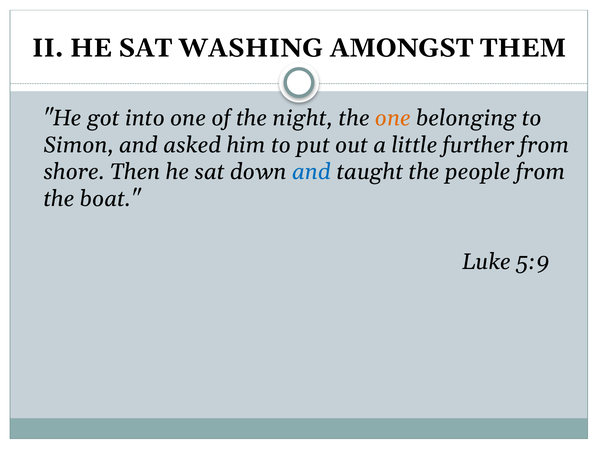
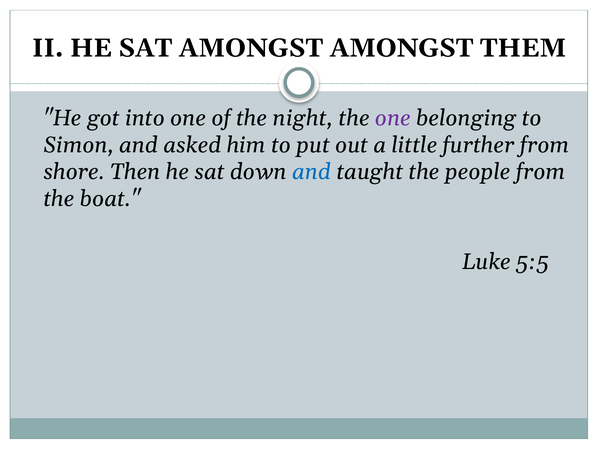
SAT WASHING: WASHING -> AMONGST
one at (393, 118) colour: orange -> purple
5:9: 5:9 -> 5:5
